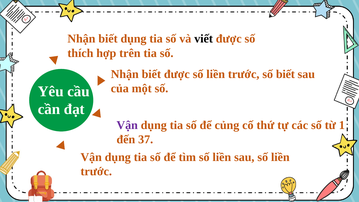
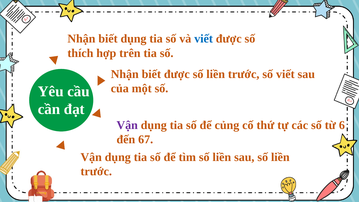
viết at (204, 39) colour: black -> blue
số biết: biết -> viết
1: 1 -> 6
37: 37 -> 67
